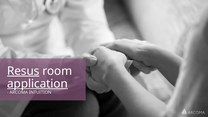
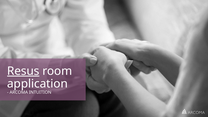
application underline: present -> none
